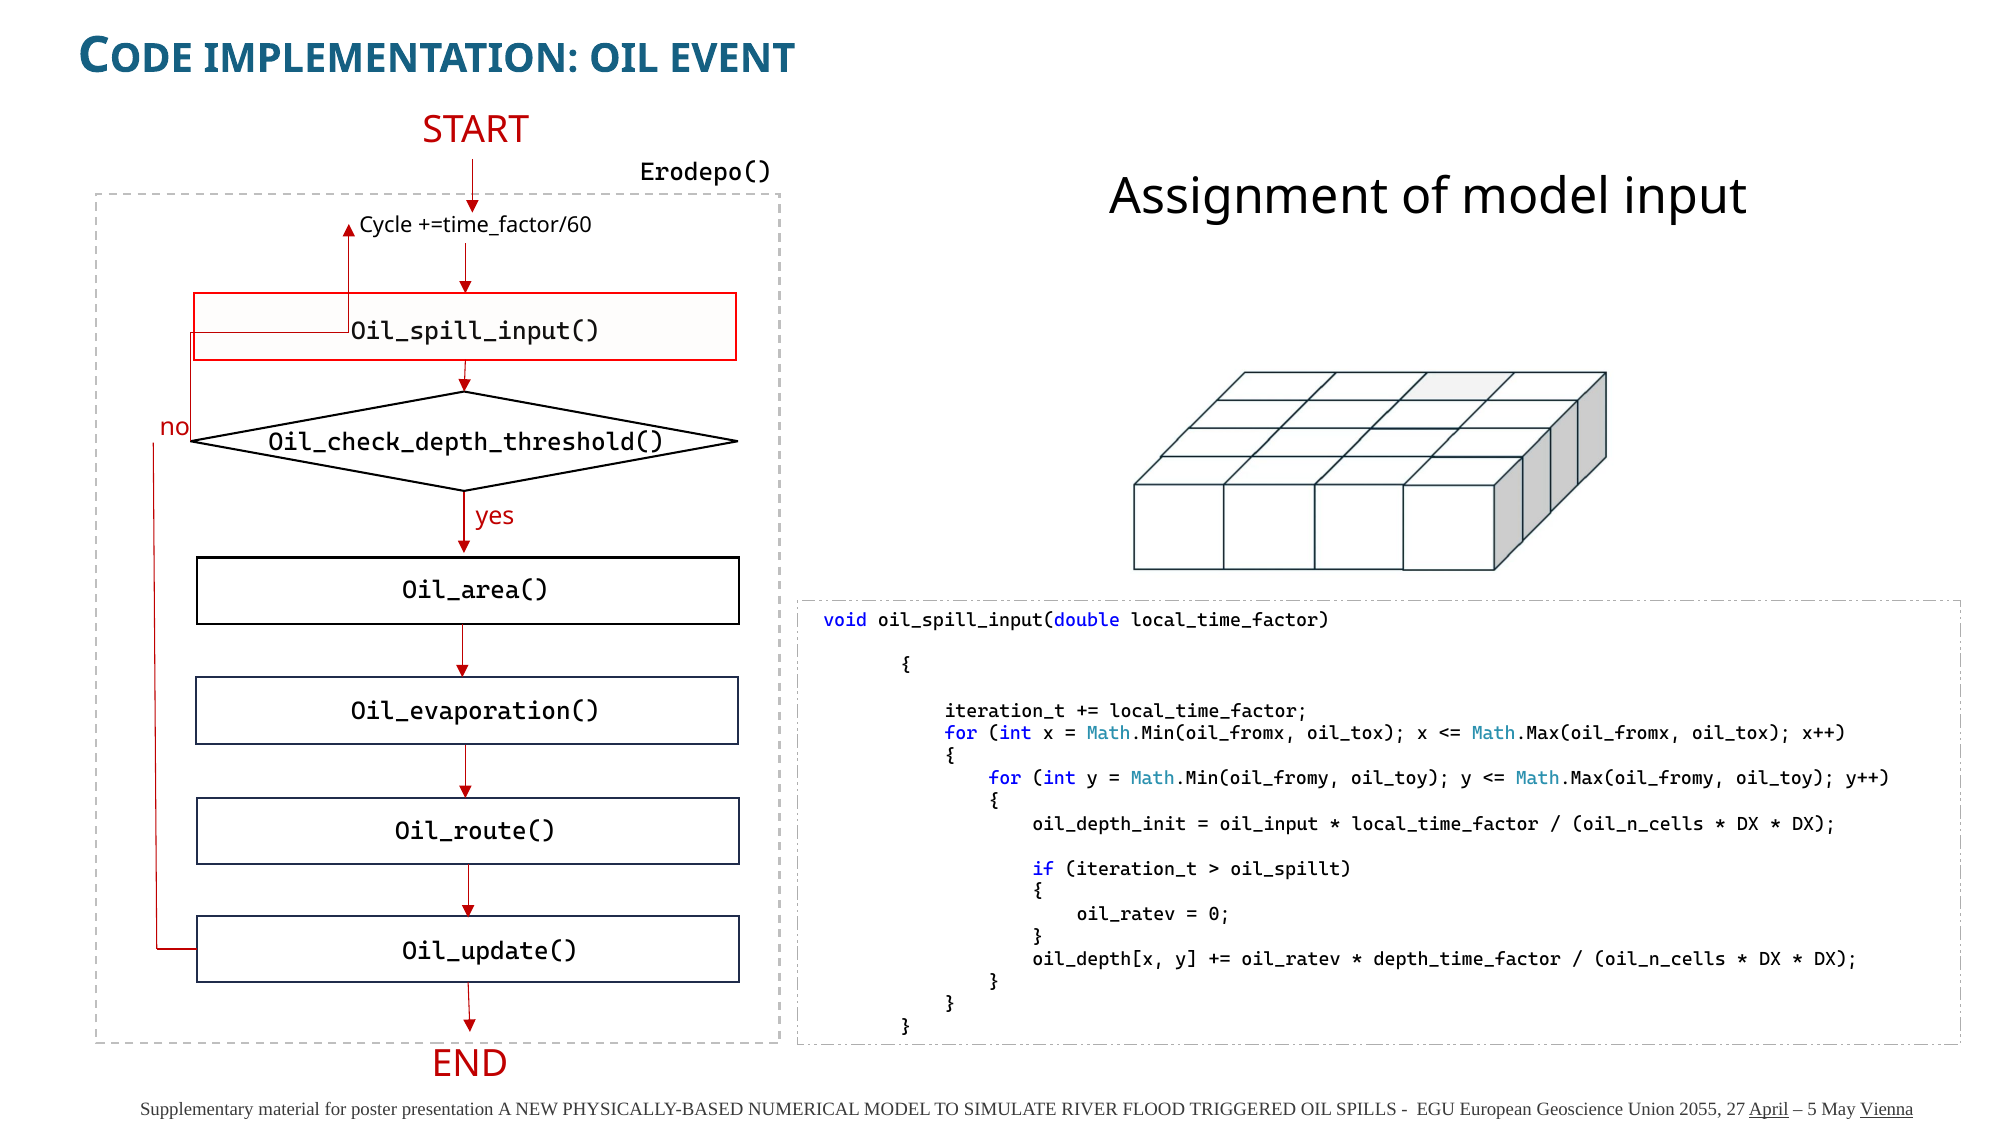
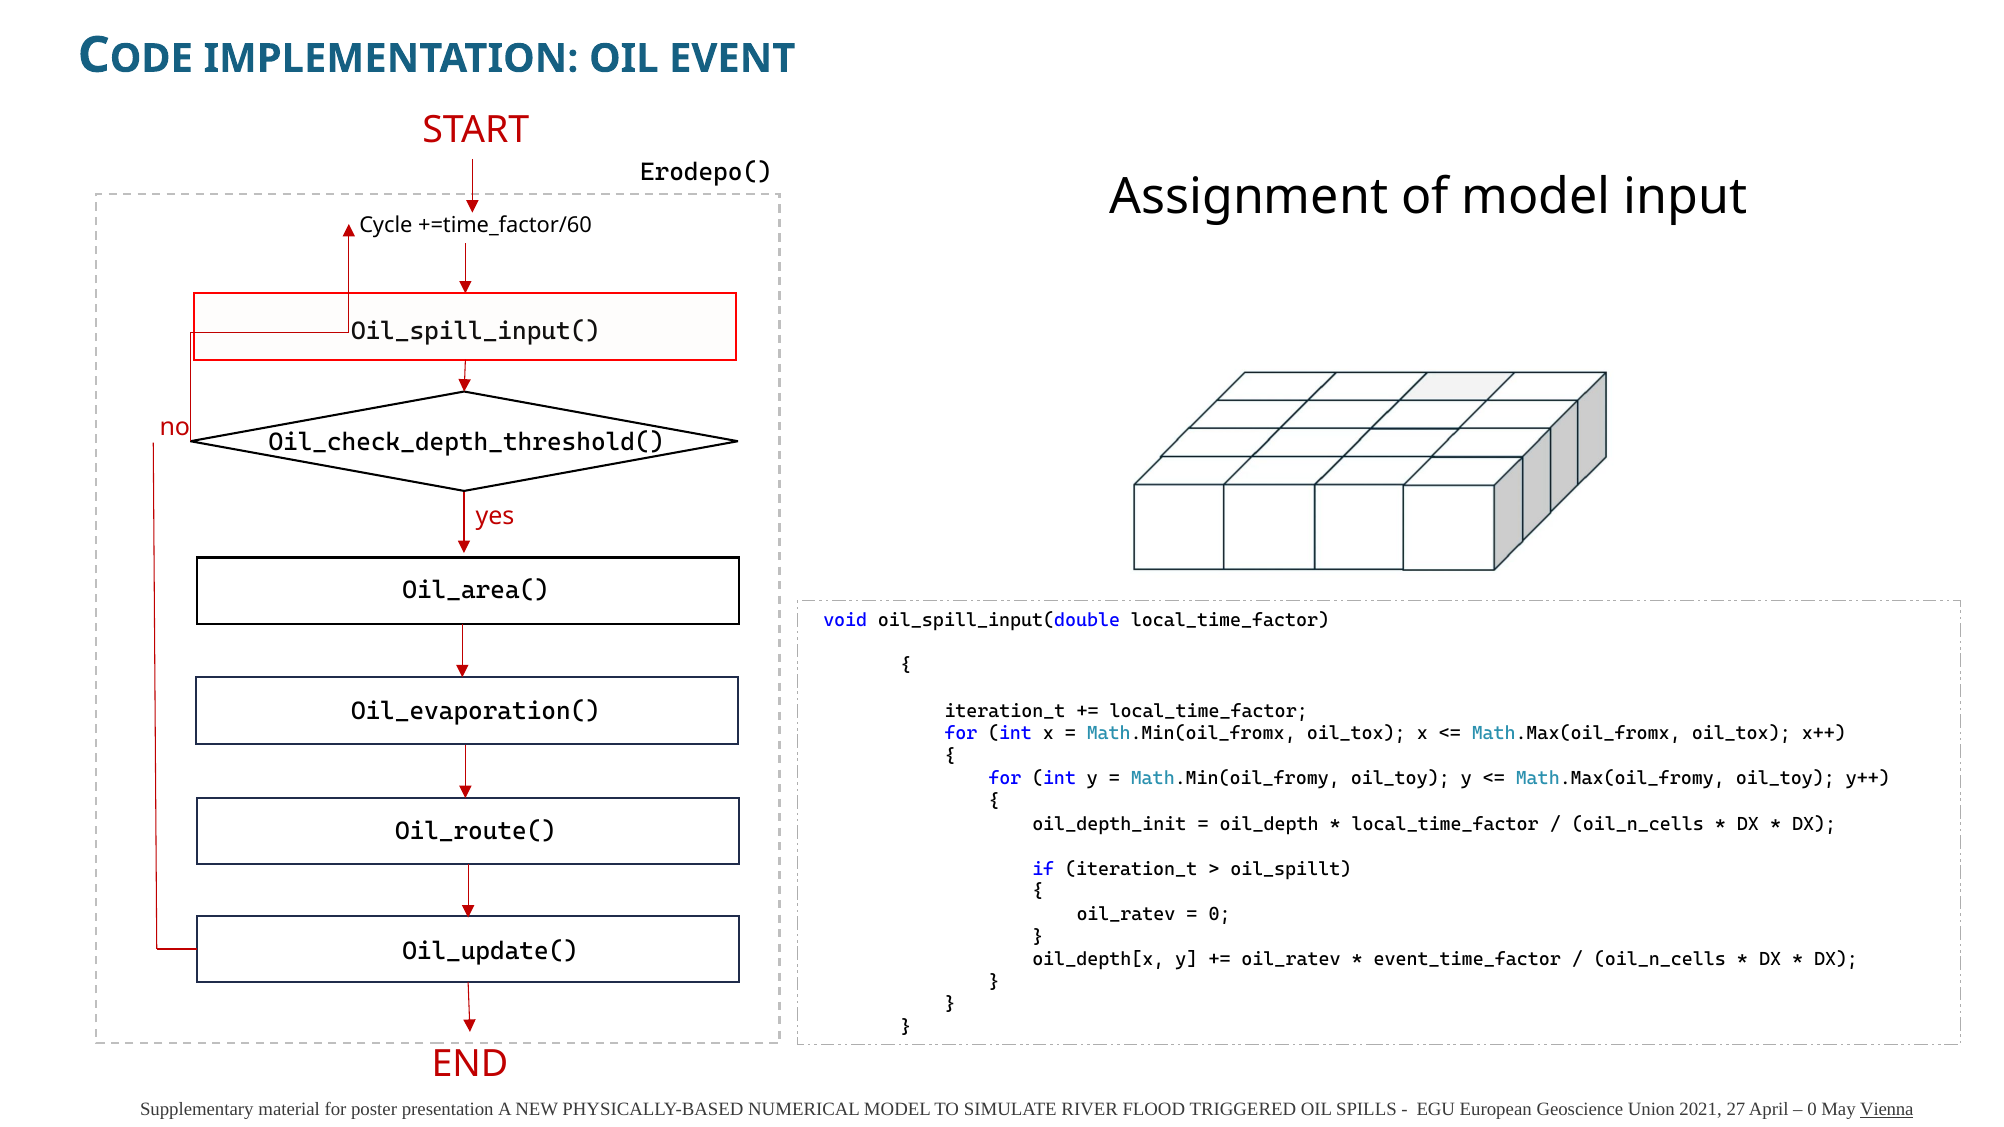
oil_input: oil_input -> oil_depth
depth_time_factor: depth_time_factor -> event_time_factor
2055: 2055 -> 2021
April underline: present -> none
5 at (1812, 1109): 5 -> 0
